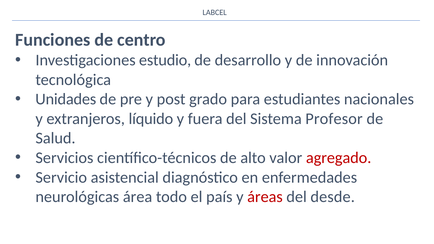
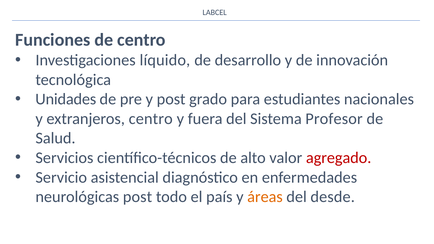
estudio: estudio -> líquido
extranjeros líquido: líquido -> centro
neurológicas área: área -> post
áreas colour: red -> orange
